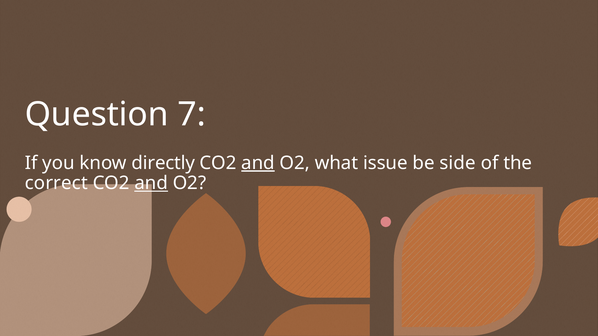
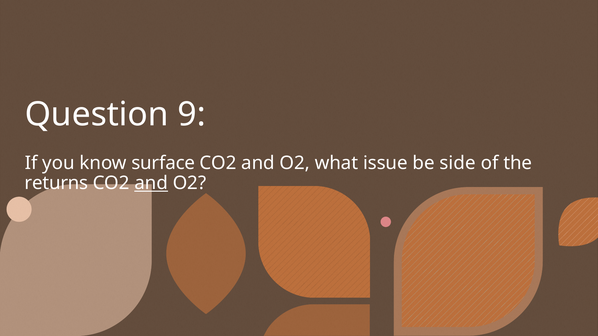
7: 7 -> 9
directly: directly -> surface
and at (258, 163) underline: present -> none
correct: correct -> returns
